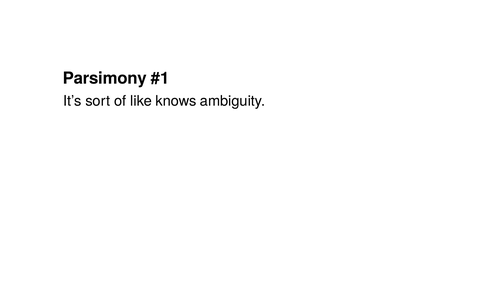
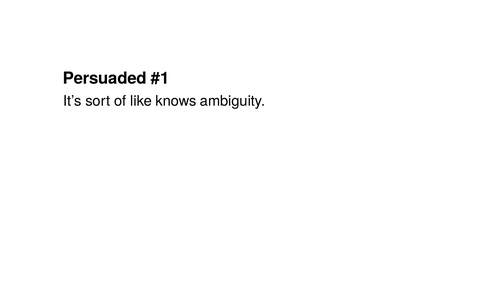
Parsimony: Parsimony -> Persuaded
